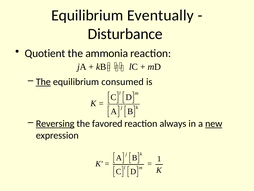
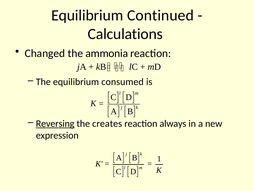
Eventually: Eventually -> Continued
Disturbance: Disturbance -> Calculations
Quotient: Quotient -> Changed
The at (43, 82) underline: present -> none
favored: favored -> creates
new underline: present -> none
